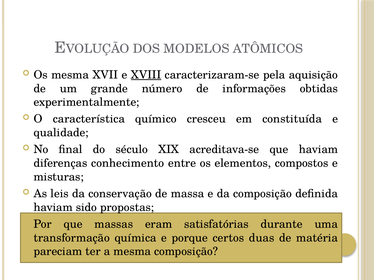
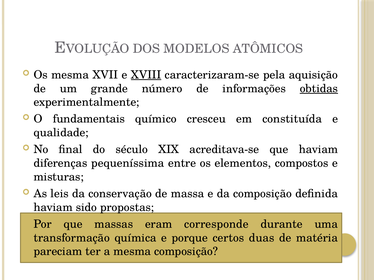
obtidas underline: none -> present
característica: característica -> fundamentais
conhecimento: conhecimento -> pequeníssima
satisfatórias: satisfatórias -> corresponde
